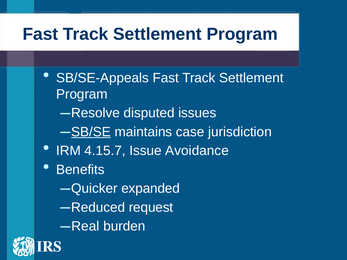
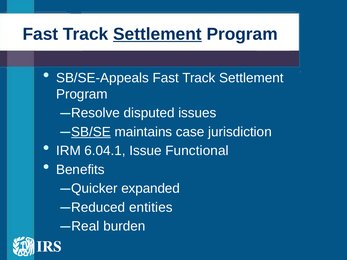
Settlement at (157, 34) underline: none -> present
4.15.7: 4.15.7 -> 6.04.1
Avoidance: Avoidance -> Functional
request: request -> entities
